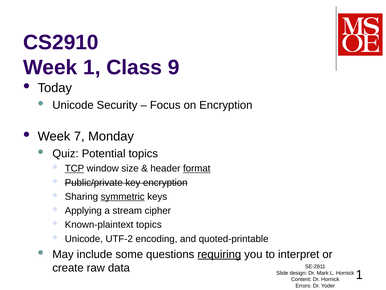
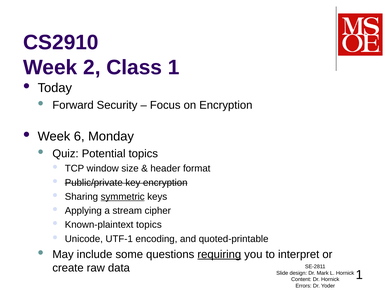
Week 1: 1 -> 2
Class 9: 9 -> 1
Unicode at (73, 105): Unicode -> Forward
7: 7 -> 6
TCP underline: present -> none
format underline: present -> none
UTF-2: UTF-2 -> UTF-1
